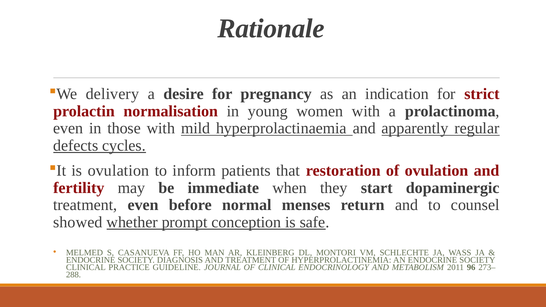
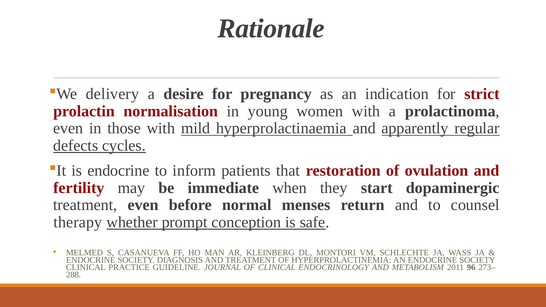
is ovulation: ovulation -> endocrine
showed: showed -> therapy
